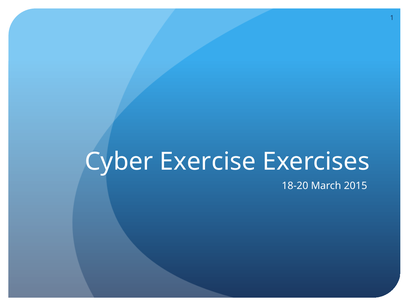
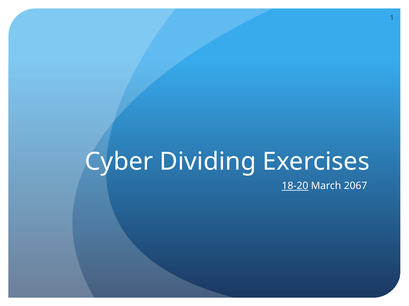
Exercise: Exercise -> Dividing
18-20 underline: none -> present
2015: 2015 -> 2067
